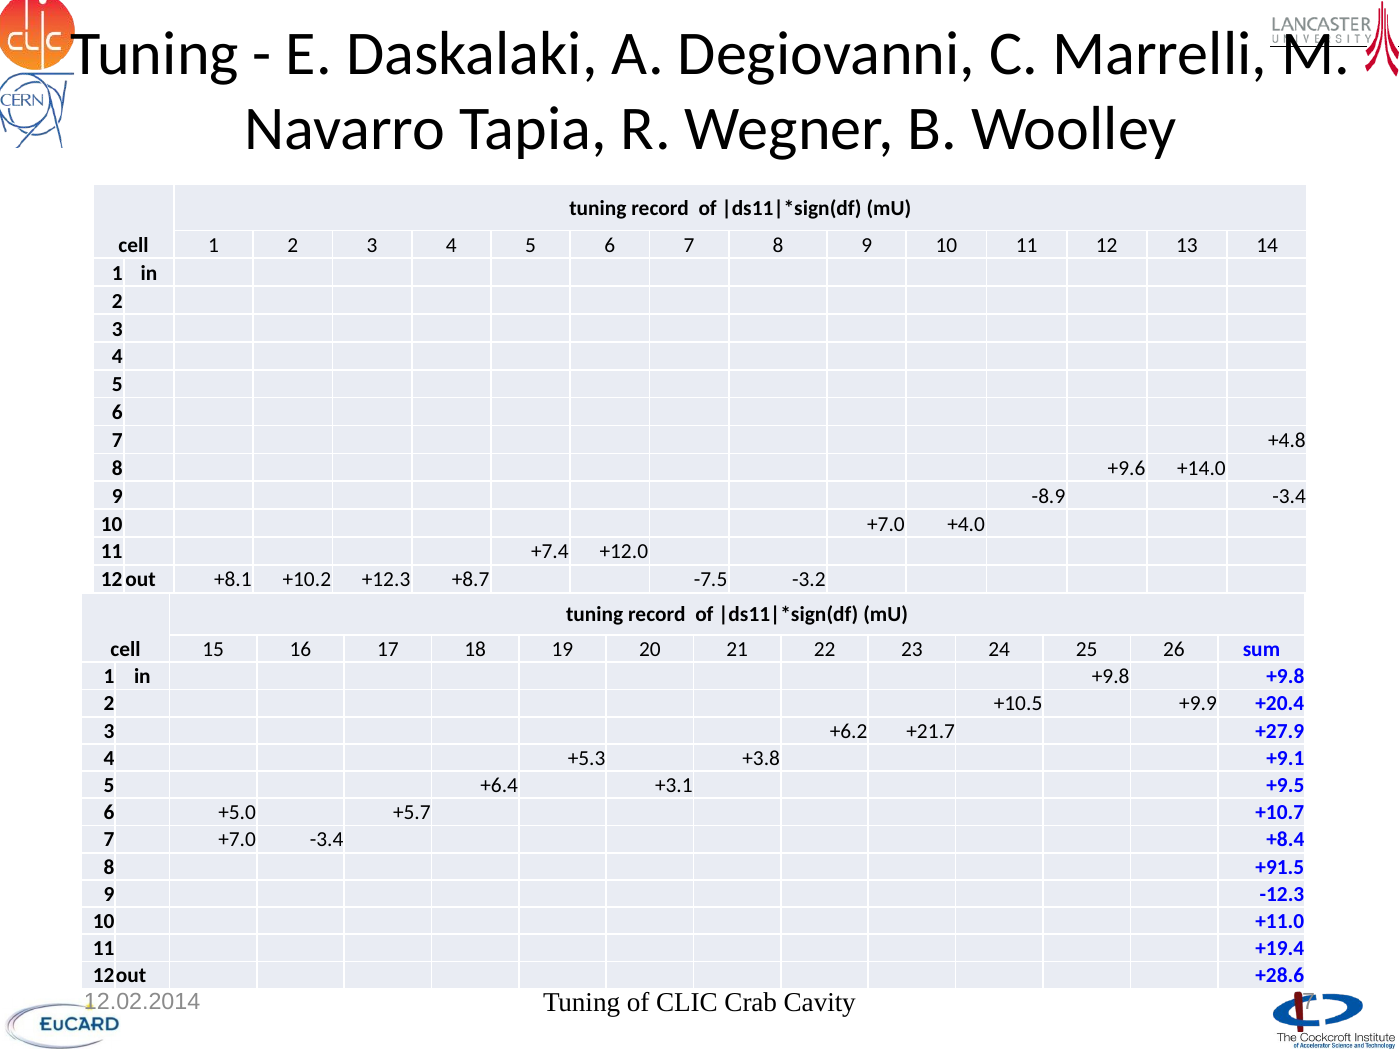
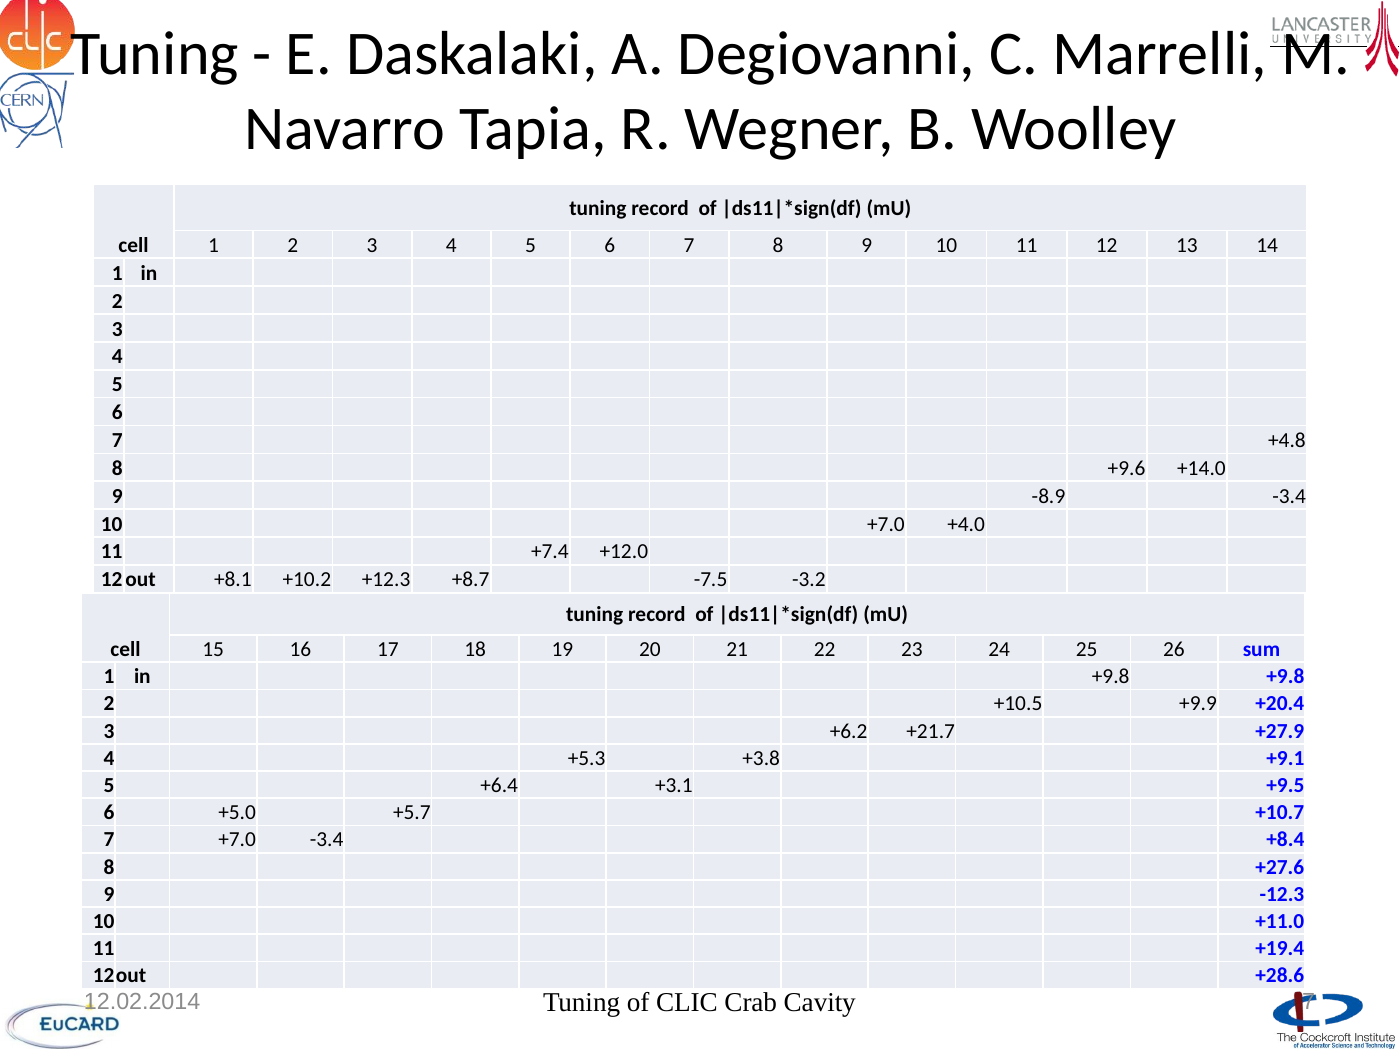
+91.5: +91.5 -> +27.6
